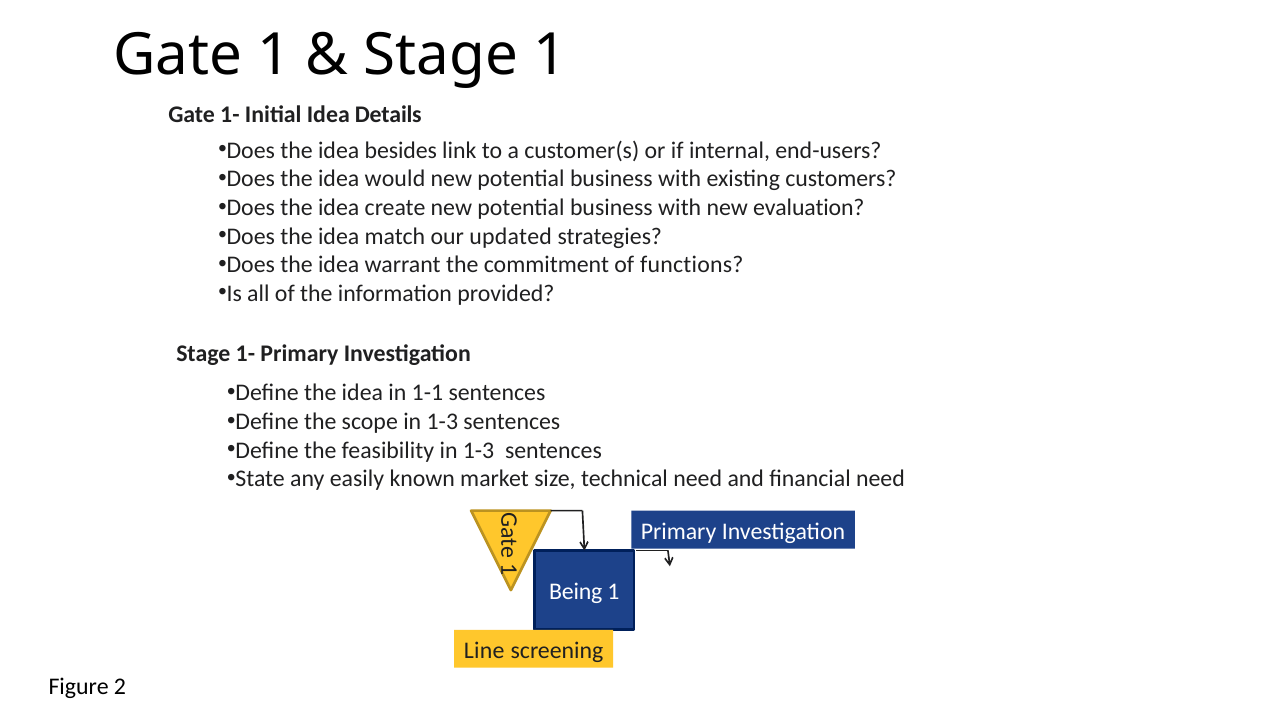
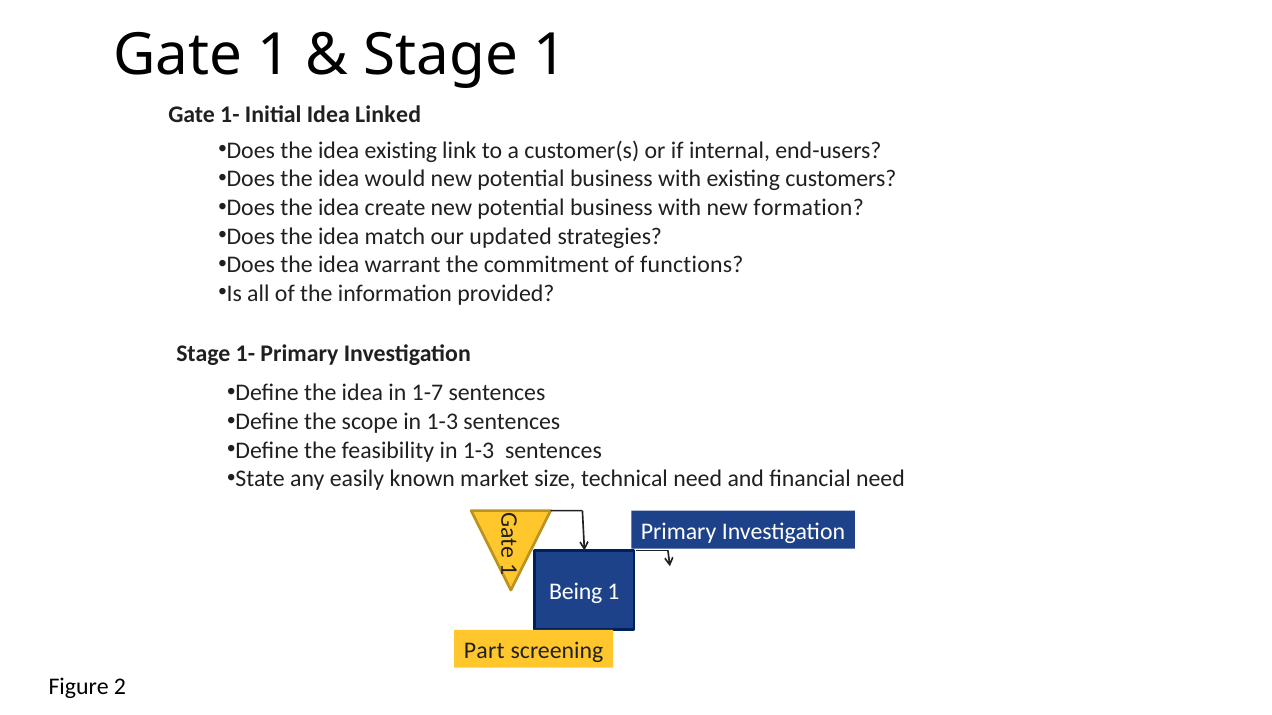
Details: Details -> Linked
idea besides: besides -> existing
evaluation: evaluation -> formation
1-1: 1-1 -> 1-7
Line: Line -> Part
